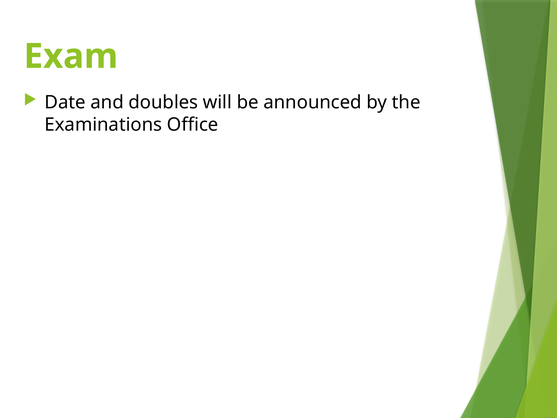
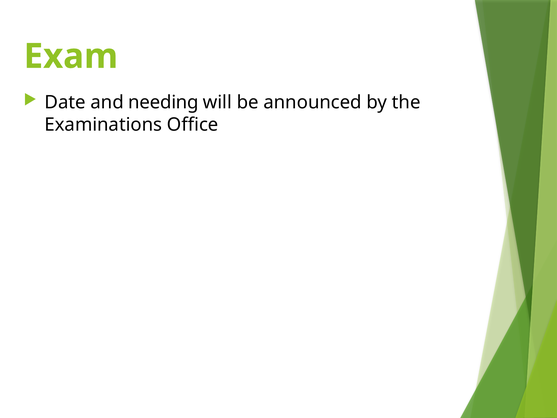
doubles: doubles -> needing
